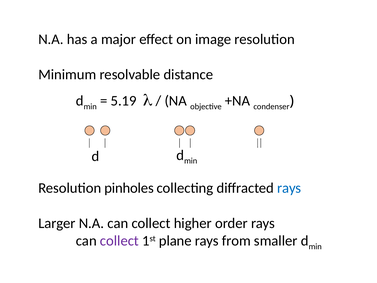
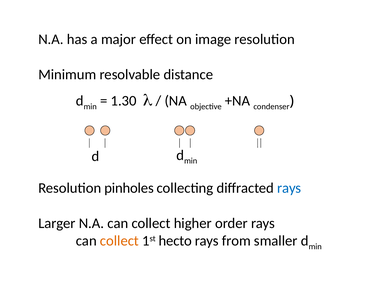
5.19: 5.19 -> 1.30
collect at (119, 241) colour: purple -> orange
plane: plane -> hecto
